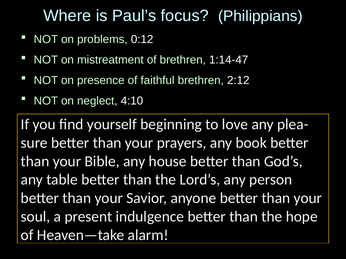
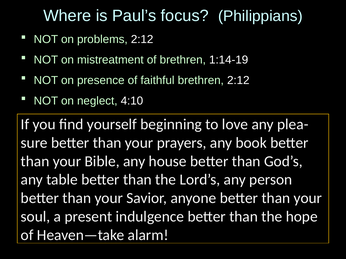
problems 0:12: 0:12 -> 2:12
1:14-47: 1:14-47 -> 1:14-19
